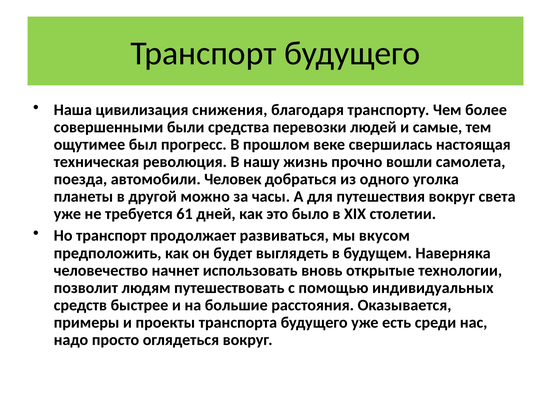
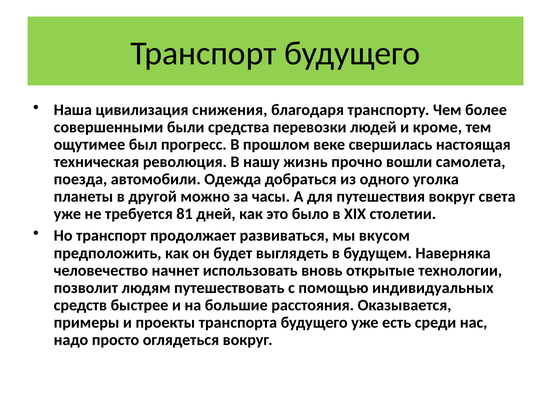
самые: самые -> кроме
Человек: Человек -> Одежда
61: 61 -> 81
